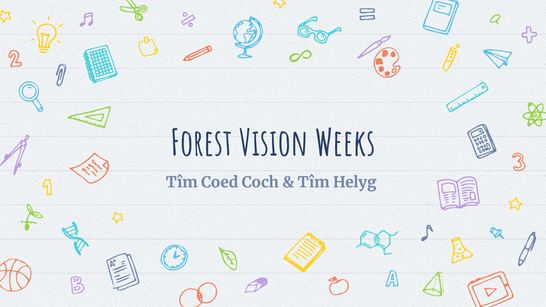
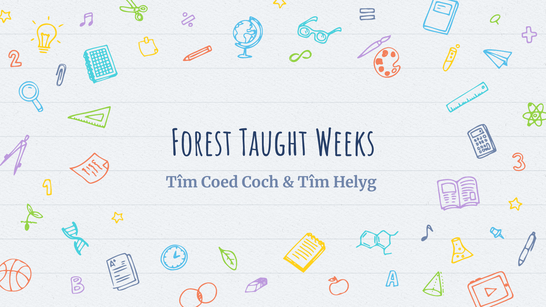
Vision: Vision -> Taught
